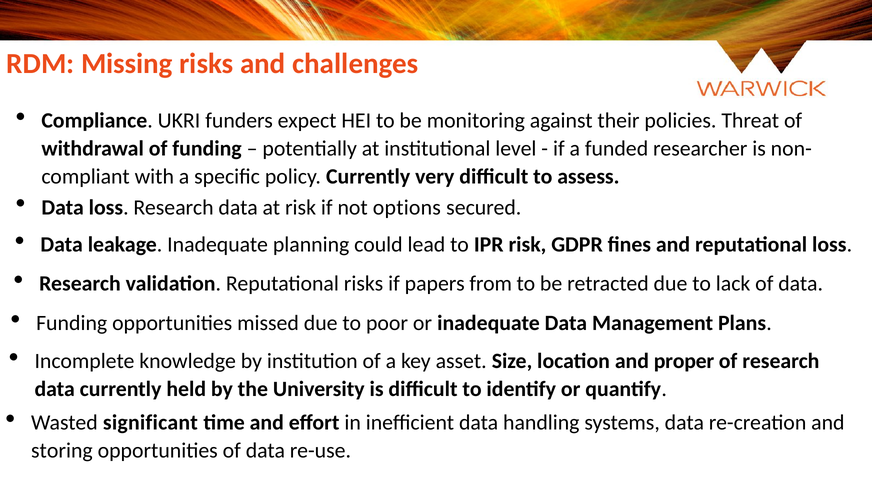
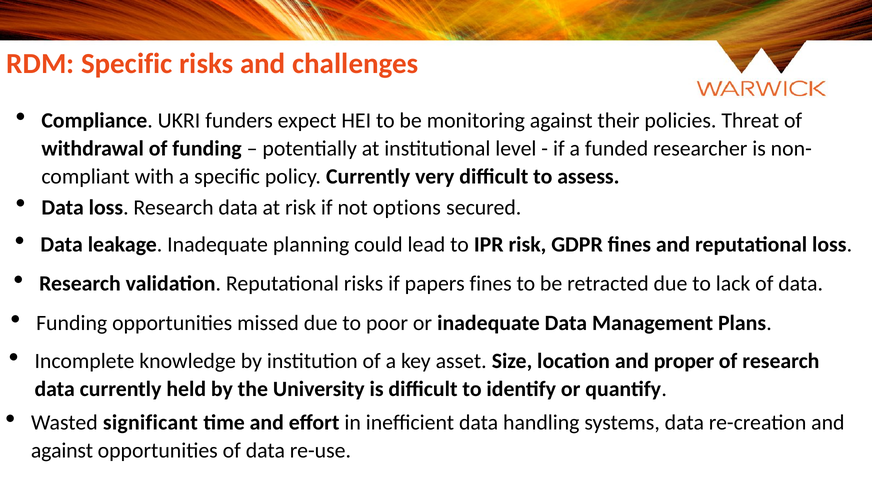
RDM Missing: Missing -> Specific
papers from: from -> fines
storing at (62, 451): storing -> against
